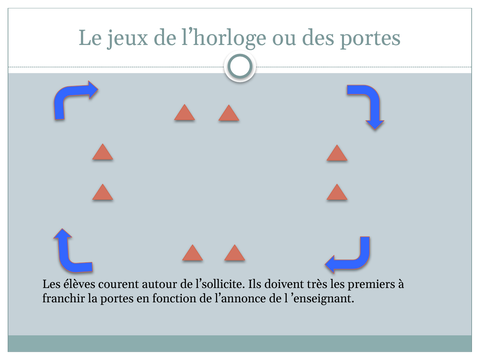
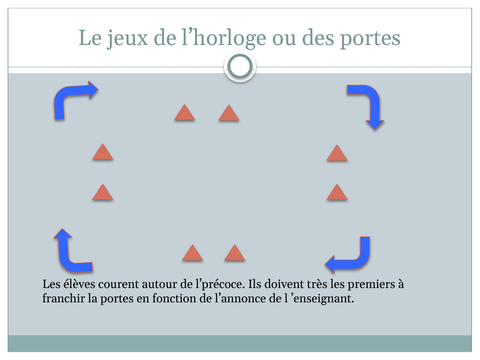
l’sollicite: l’sollicite -> l’précoce
